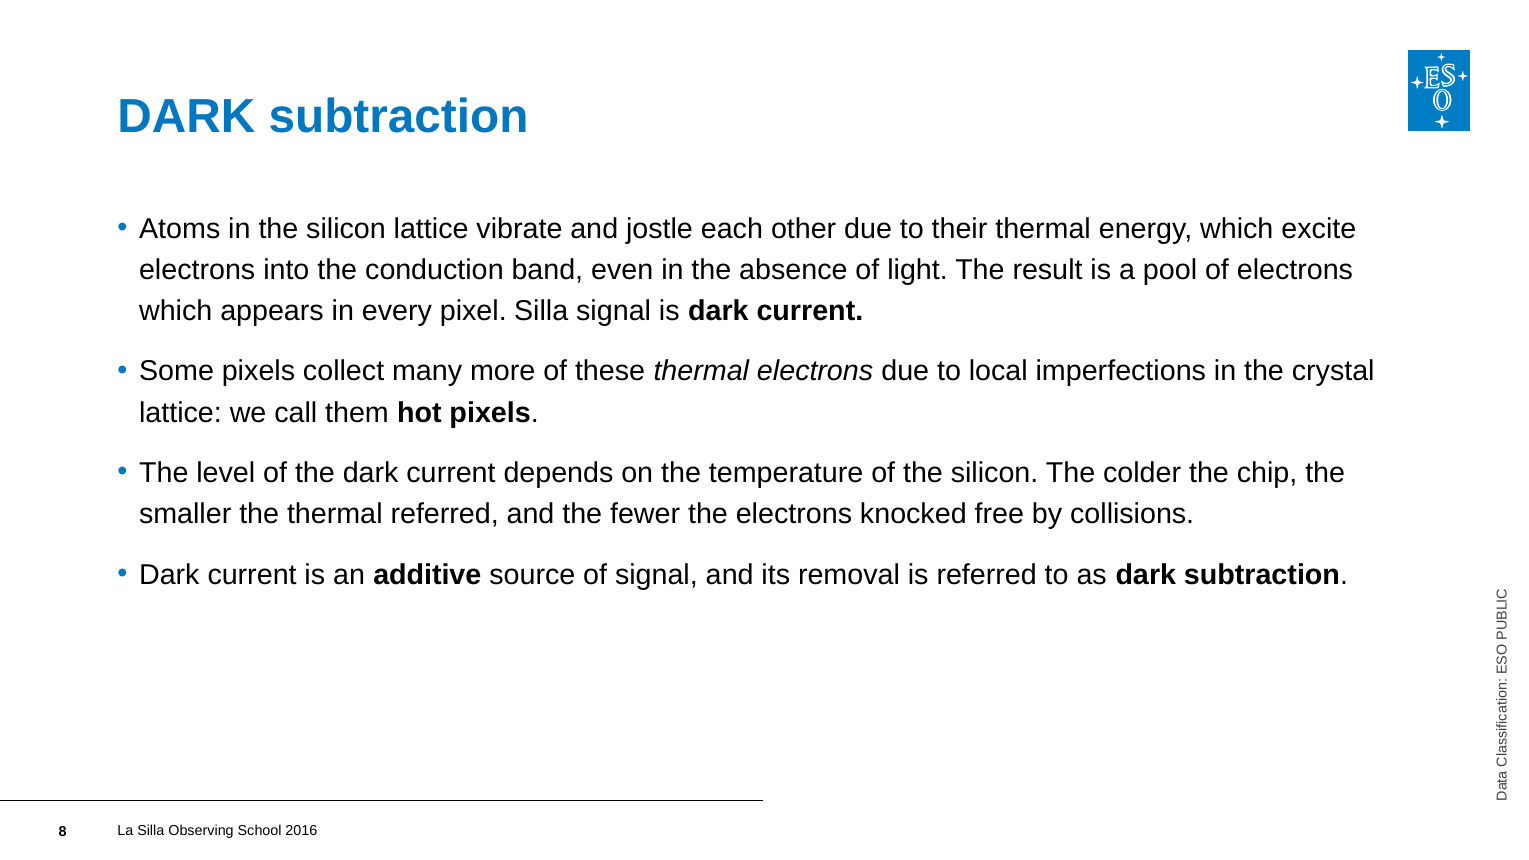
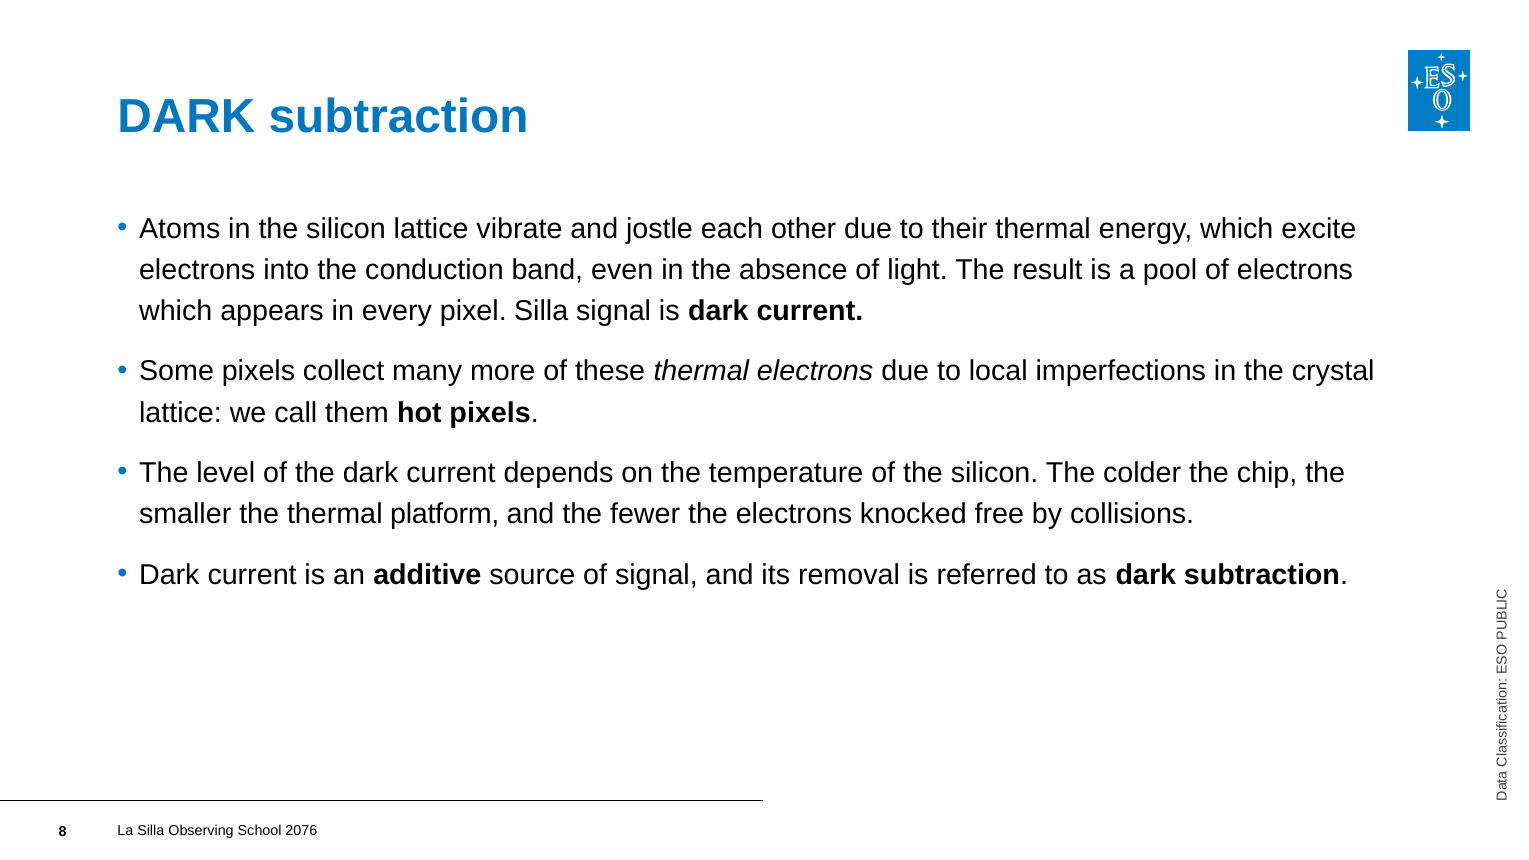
thermal referred: referred -> platform
2016: 2016 -> 2076
